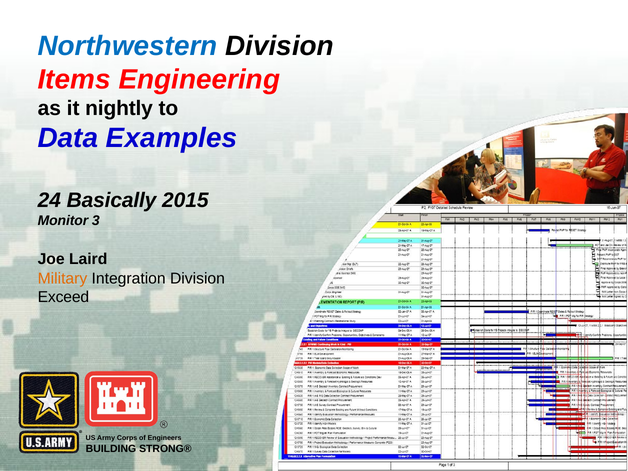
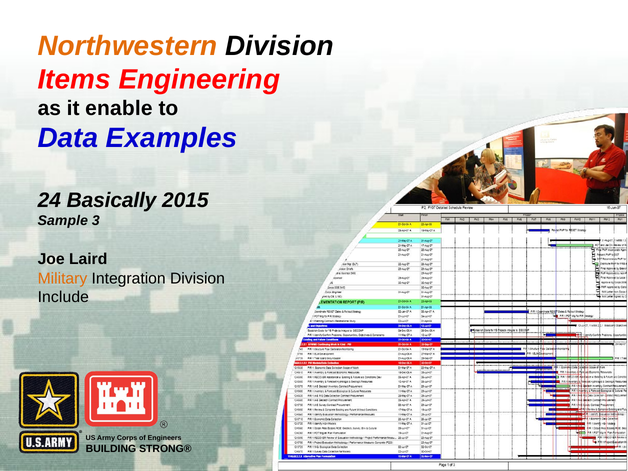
Northwestern colour: blue -> orange
nightly: nightly -> enable
Monitor: Monitor -> Sample
Exceed: Exceed -> Include
